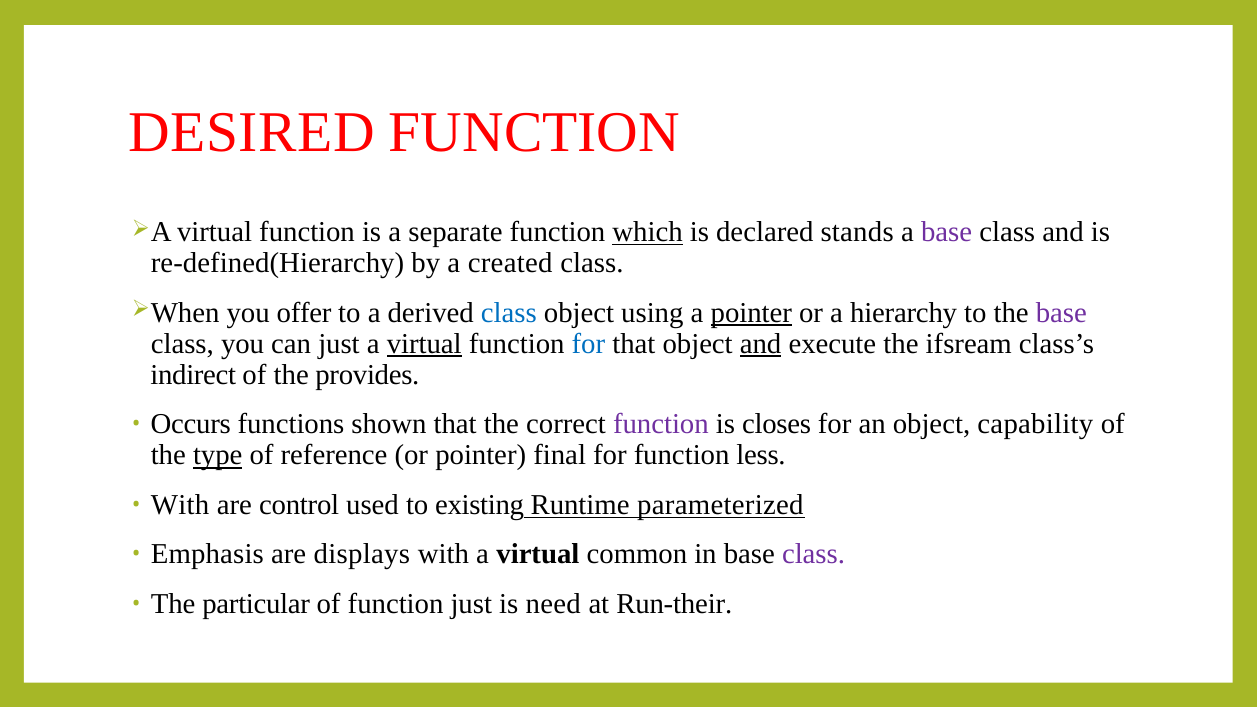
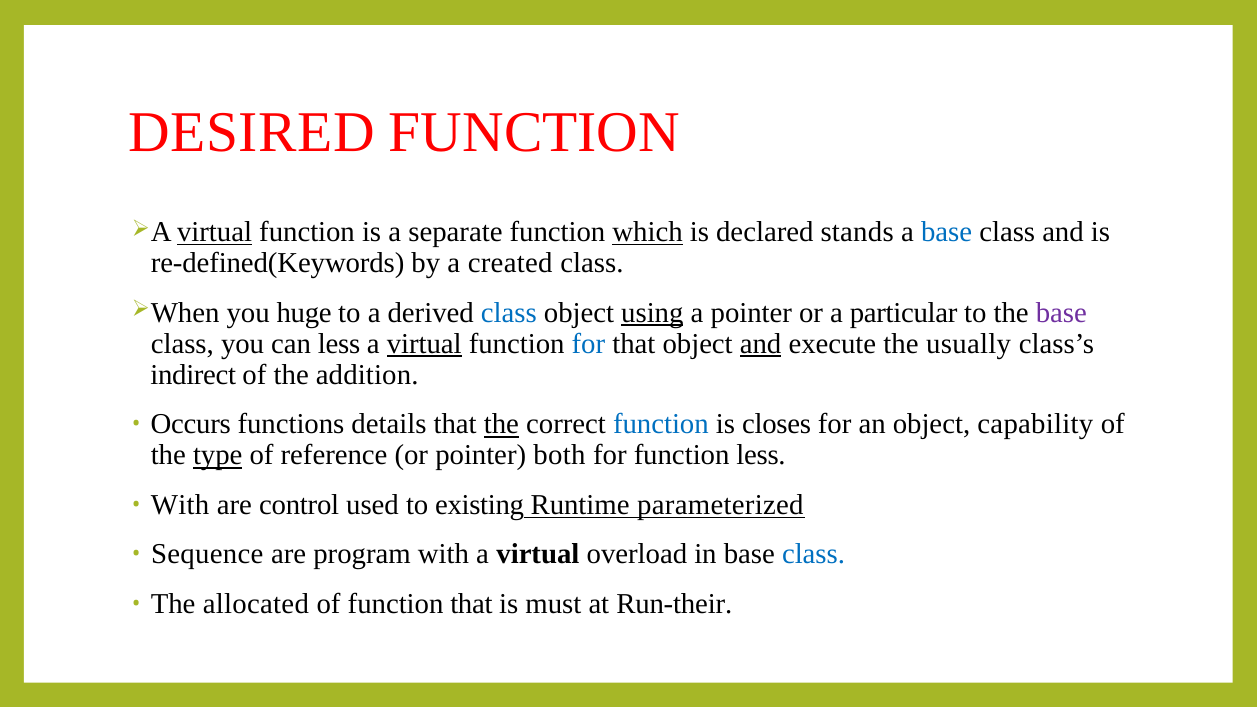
virtual at (215, 232) underline: none -> present
base at (947, 232) colour: purple -> blue
re-defined(Hierarchy: re-defined(Hierarchy -> re-defined(Keywords
offer: offer -> huge
using underline: none -> present
pointer at (751, 313) underline: present -> none
hierarchy: hierarchy -> particular
can just: just -> less
ifsream: ifsream -> usually
provides: provides -> addition
shown: shown -> details
the at (501, 424) underline: none -> present
function at (661, 424) colour: purple -> blue
final: final -> both
Emphasis: Emphasis -> Sequence
displays: displays -> program
common: common -> overload
class at (814, 554) colour: purple -> blue
particular: particular -> allocated
function just: just -> that
need: need -> must
